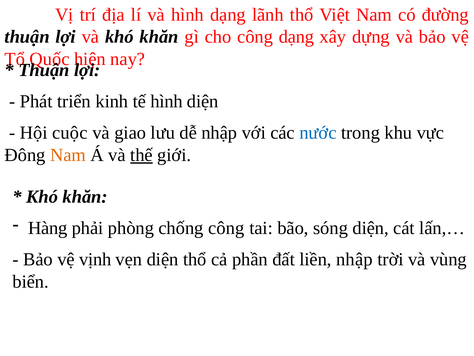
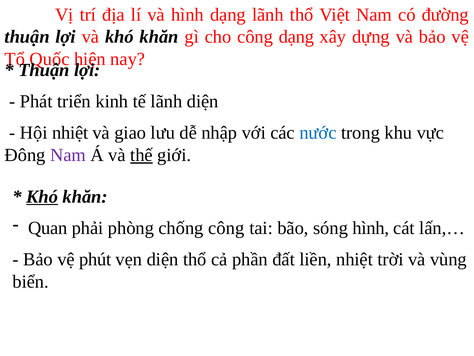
tế hình: hình -> lãnh
Hội cuộc: cuộc -> nhiệt
Nam at (68, 155) colour: orange -> purple
Khó at (42, 196) underline: none -> present
Hàng: Hàng -> Quan
sóng diện: diện -> hình
vịnh: vịnh -> phút
liền nhập: nhập -> nhiệt
